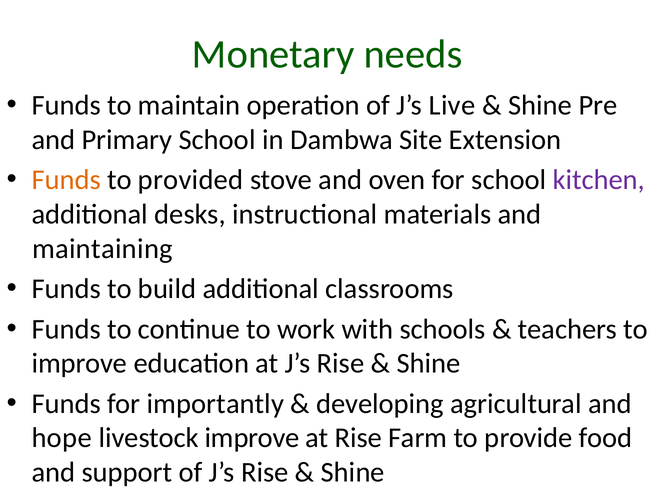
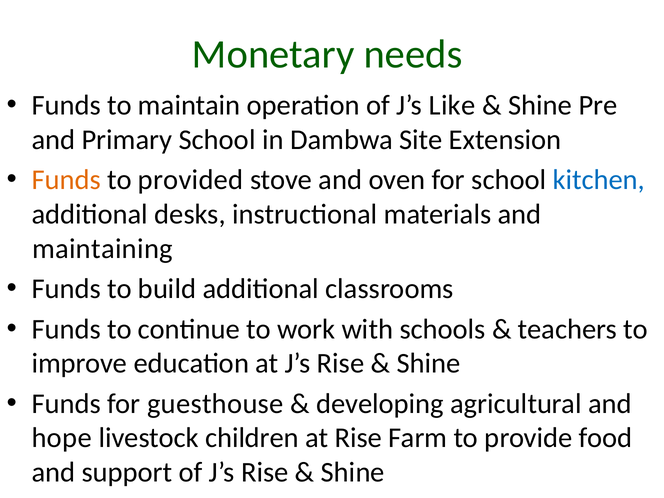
Live: Live -> Like
kitchen colour: purple -> blue
importantly: importantly -> guesthouse
livestock improve: improve -> children
